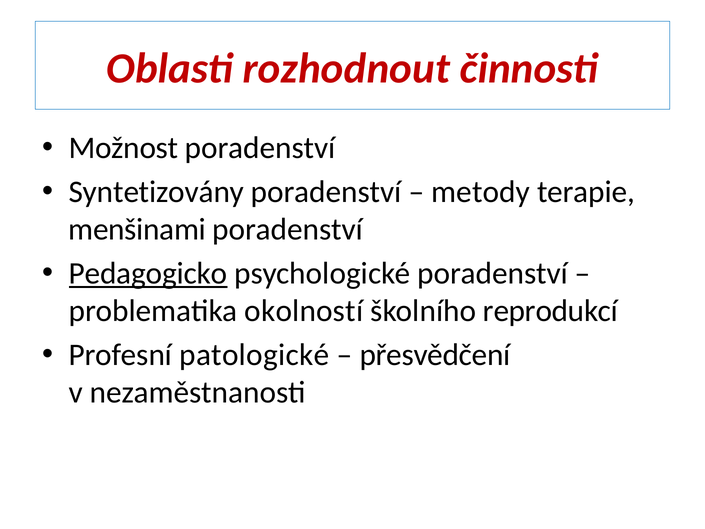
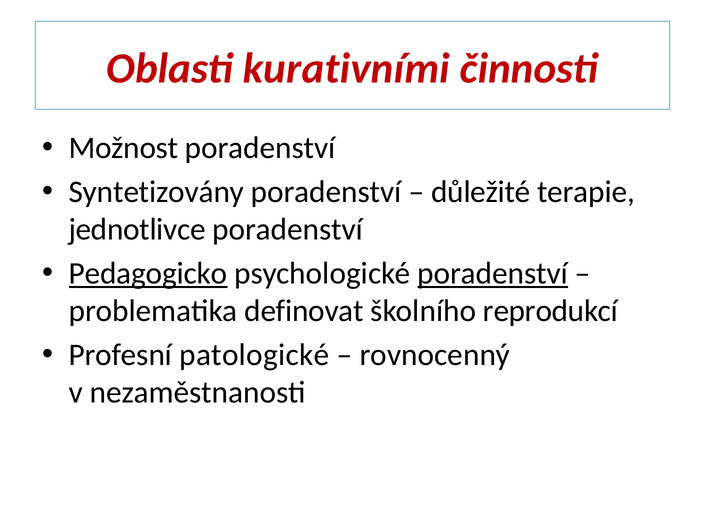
rozhodnout: rozhodnout -> kurativními
metody: metody -> důležité
menšinami: menšinami -> jednotlivce
poradenství at (493, 273) underline: none -> present
okolností: okolností -> definovat
přesvědčení: přesvědčení -> rovnocenný
